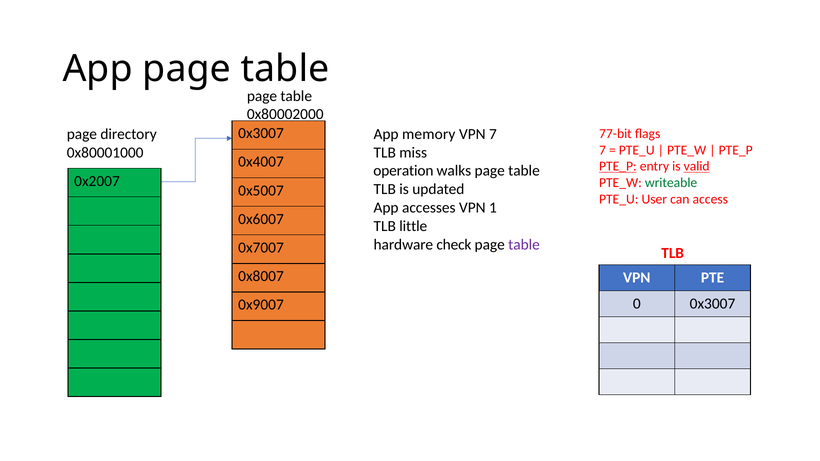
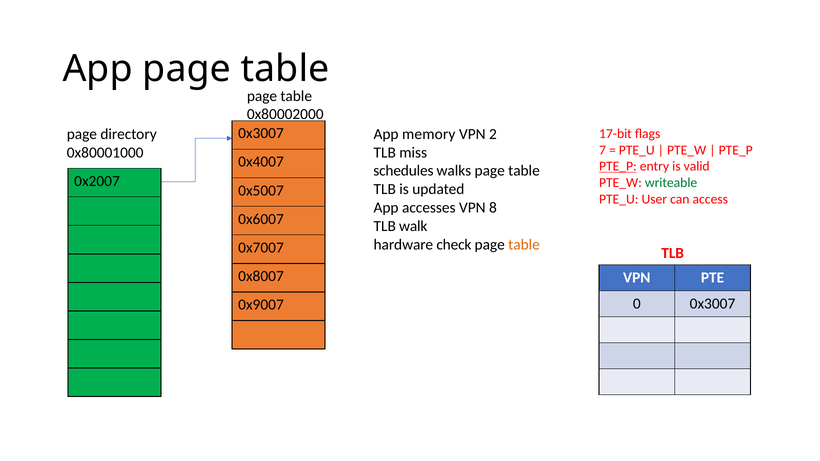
VPN 7: 7 -> 2
77-bit: 77-bit -> 17-bit
valid underline: present -> none
operation: operation -> schedules
1: 1 -> 8
little: little -> walk
table at (524, 245) colour: purple -> orange
